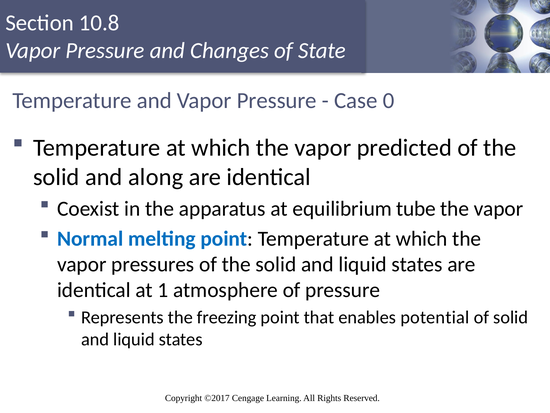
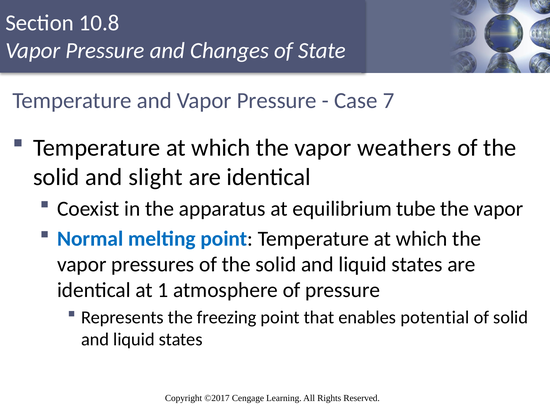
0: 0 -> 7
predicted: predicted -> weathers
along: along -> slight
